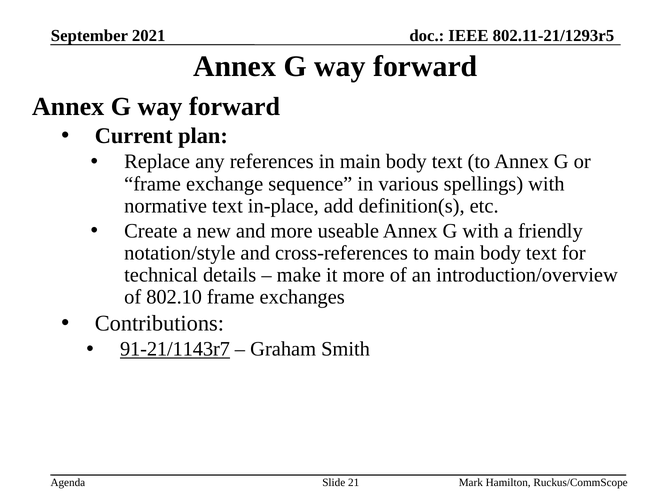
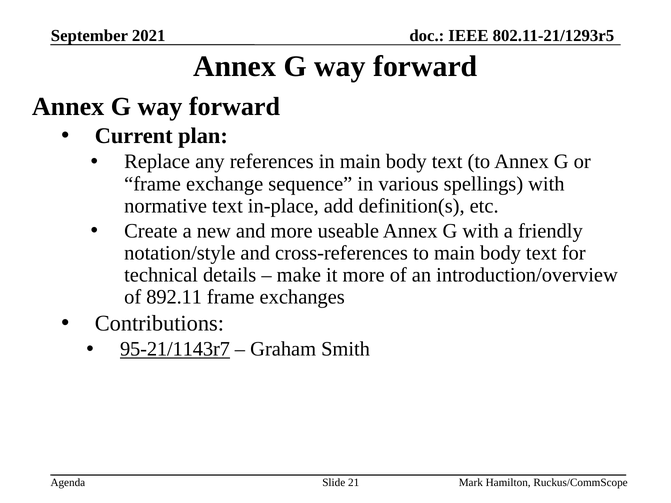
802.10: 802.10 -> 892.11
91-21/1143r7: 91-21/1143r7 -> 95-21/1143r7
